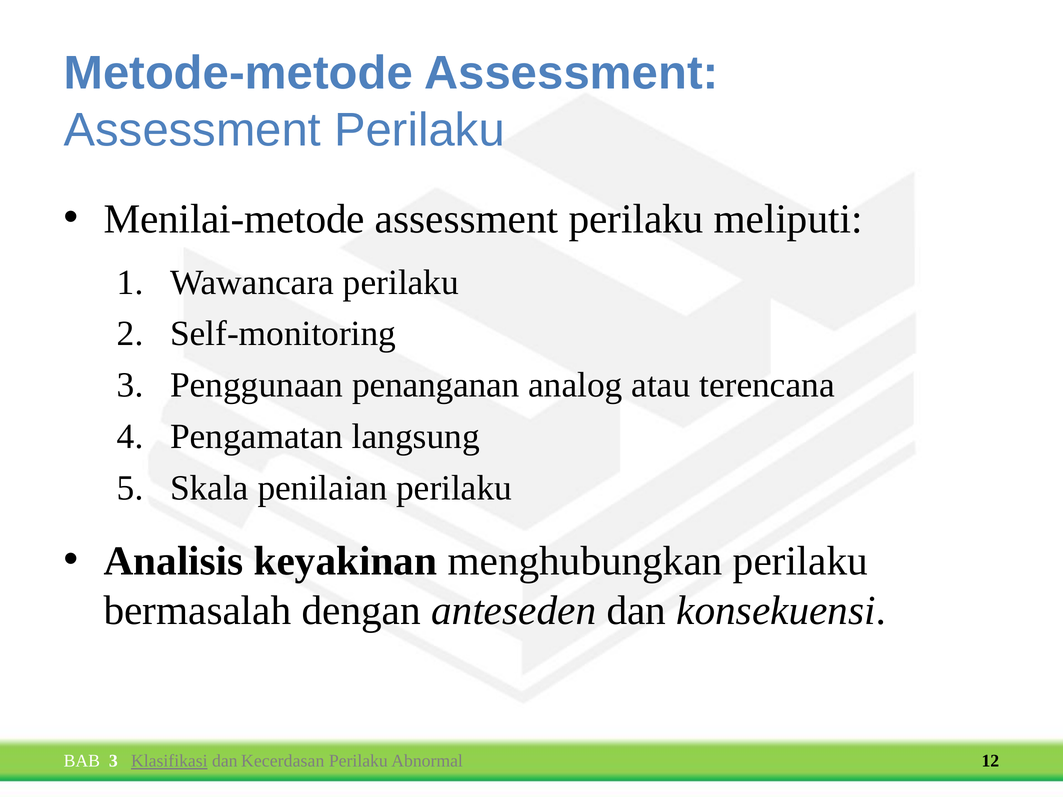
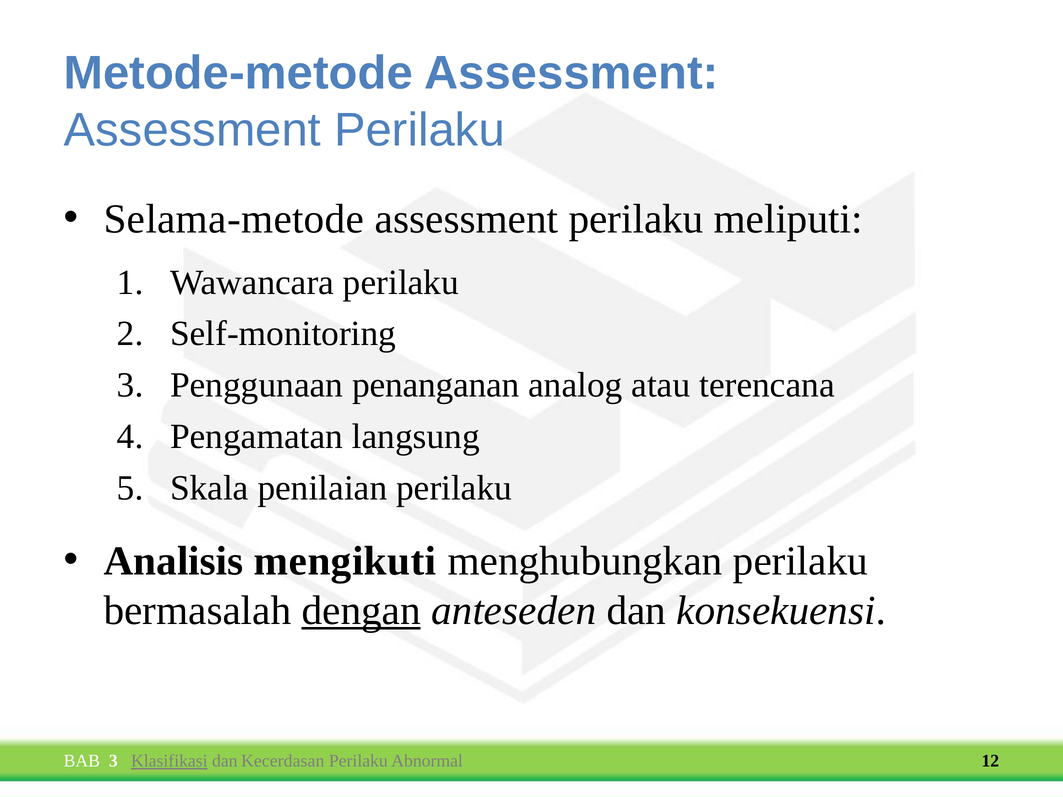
Menilai-metode: Menilai-metode -> Selama-metode
keyakinan: keyakinan -> mengikuti
dengan underline: none -> present
